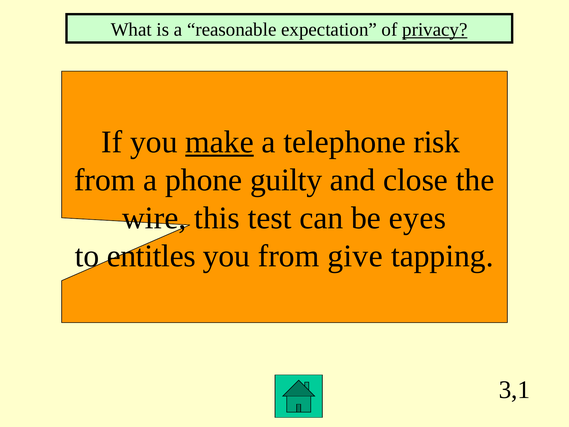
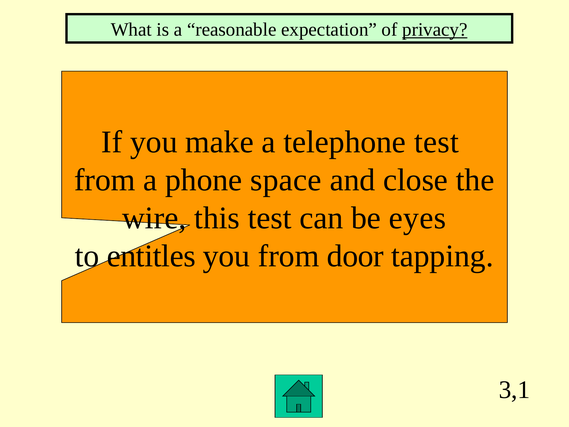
make underline: present -> none
telephone risk: risk -> test
guilty: guilty -> space
give: give -> door
